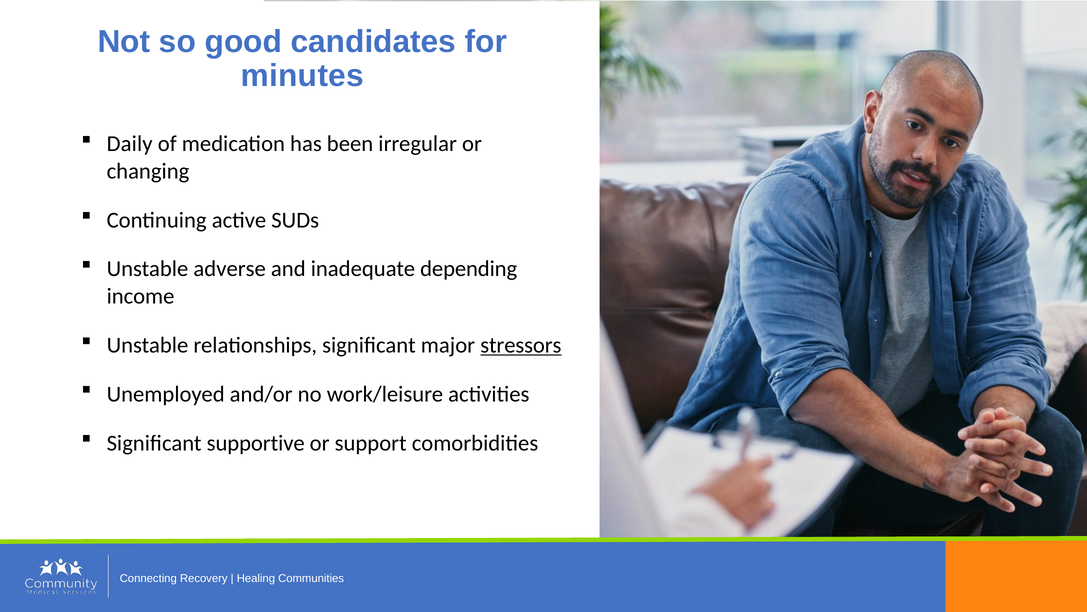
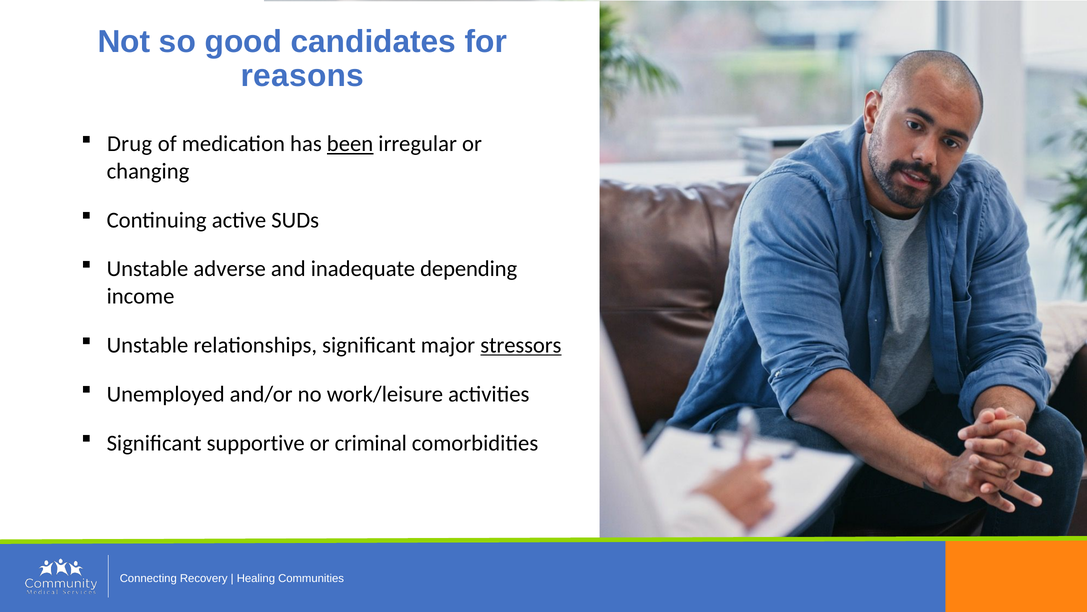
minutes: minutes -> reasons
Daily: Daily -> Drug
been underline: none -> present
support: support -> criminal
